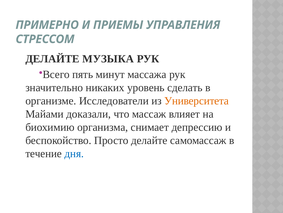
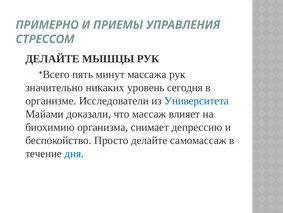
МУЗЫКА: МУЗЫКА -> МЫШЦЫ
сделать: сделать -> сегодня
Университета colour: orange -> blue
